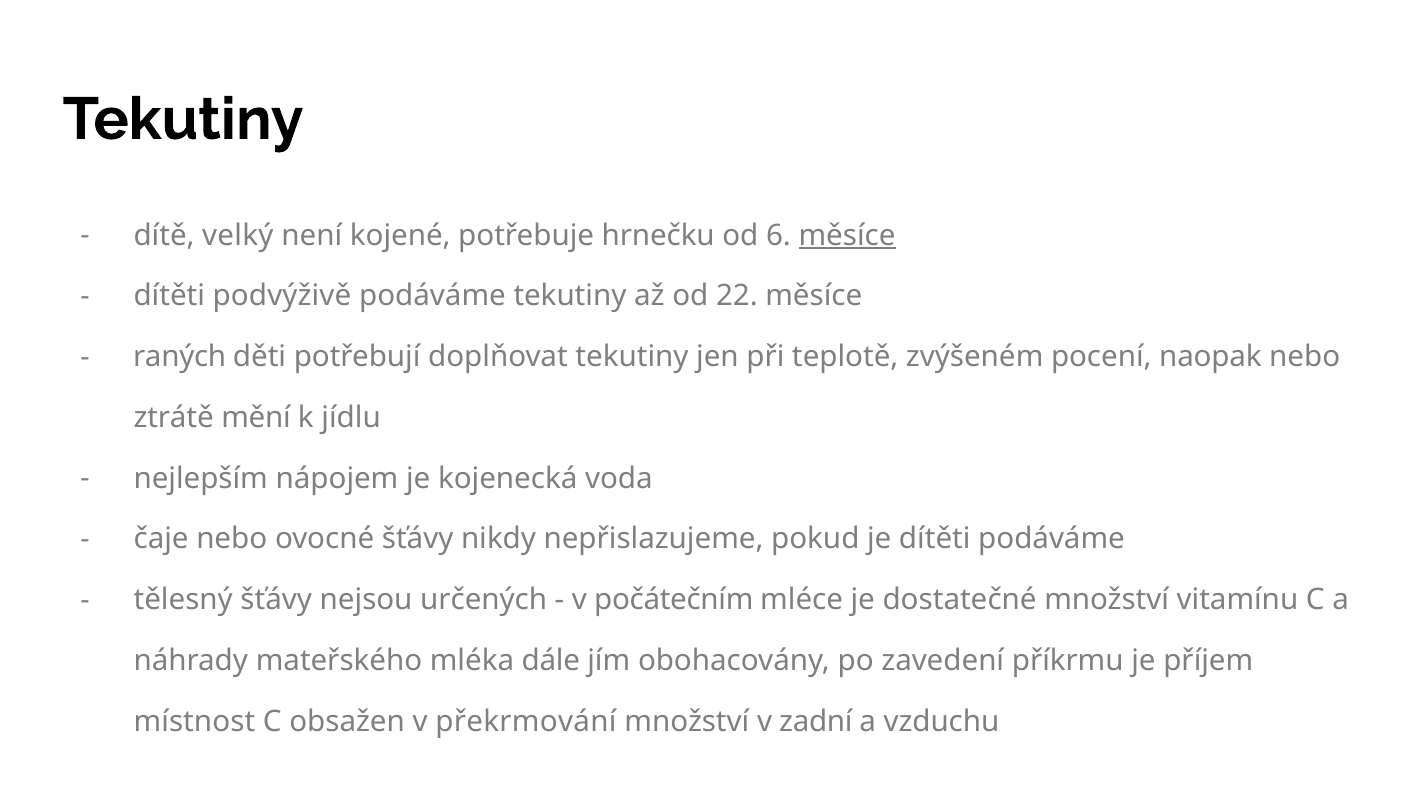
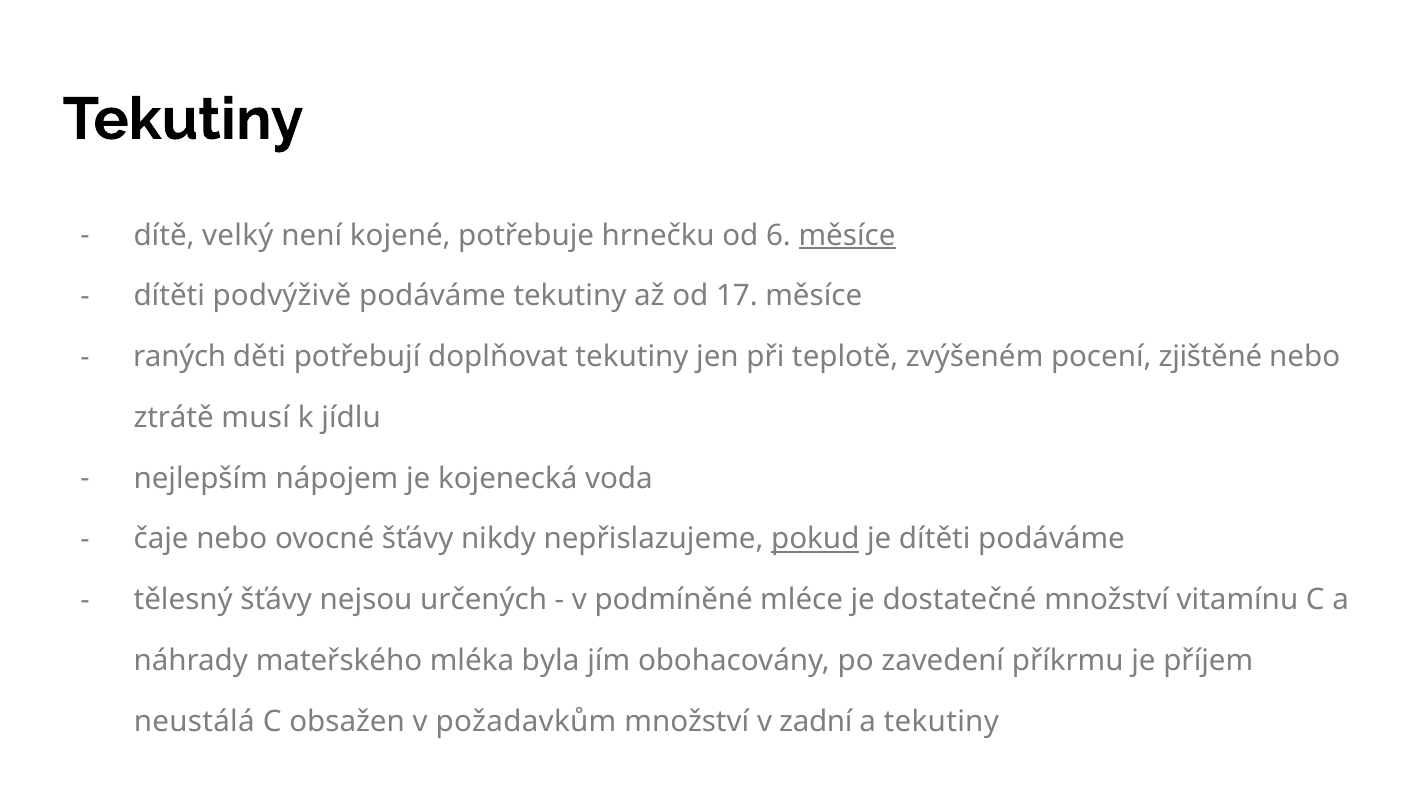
22: 22 -> 17
naopak: naopak -> zjištěné
mění: mění -> musí
pokud underline: none -> present
počátečním: počátečním -> podmíněné
dále: dále -> byla
místnost: místnost -> neustálá
překrmování: překrmování -> požadavkům
a vzduchu: vzduchu -> tekutiny
